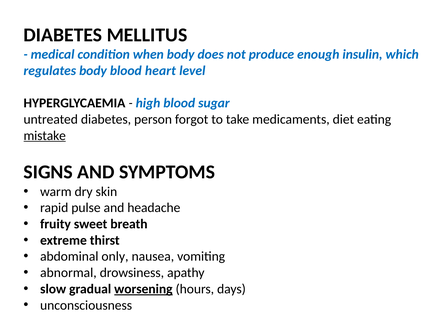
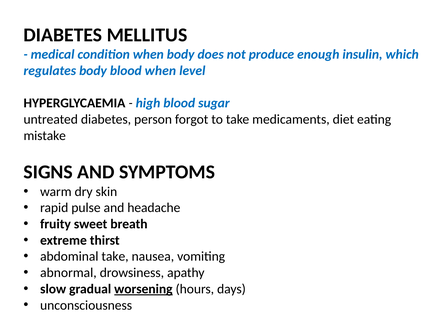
blood heart: heart -> when
mistake underline: present -> none
abdominal only: only -> take
